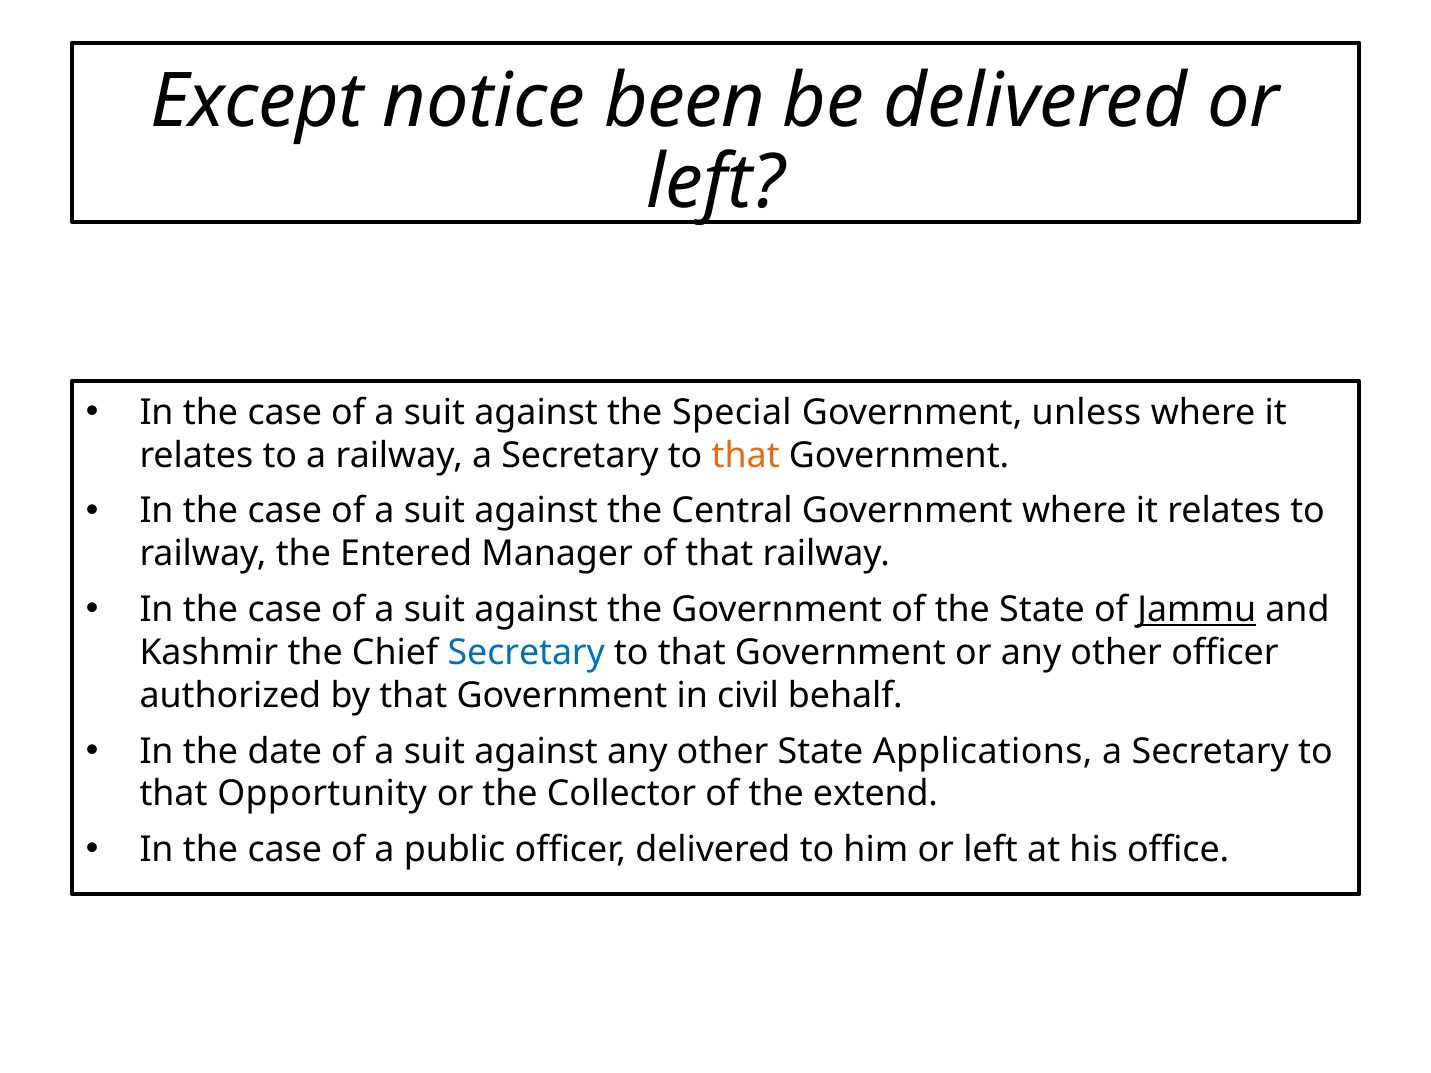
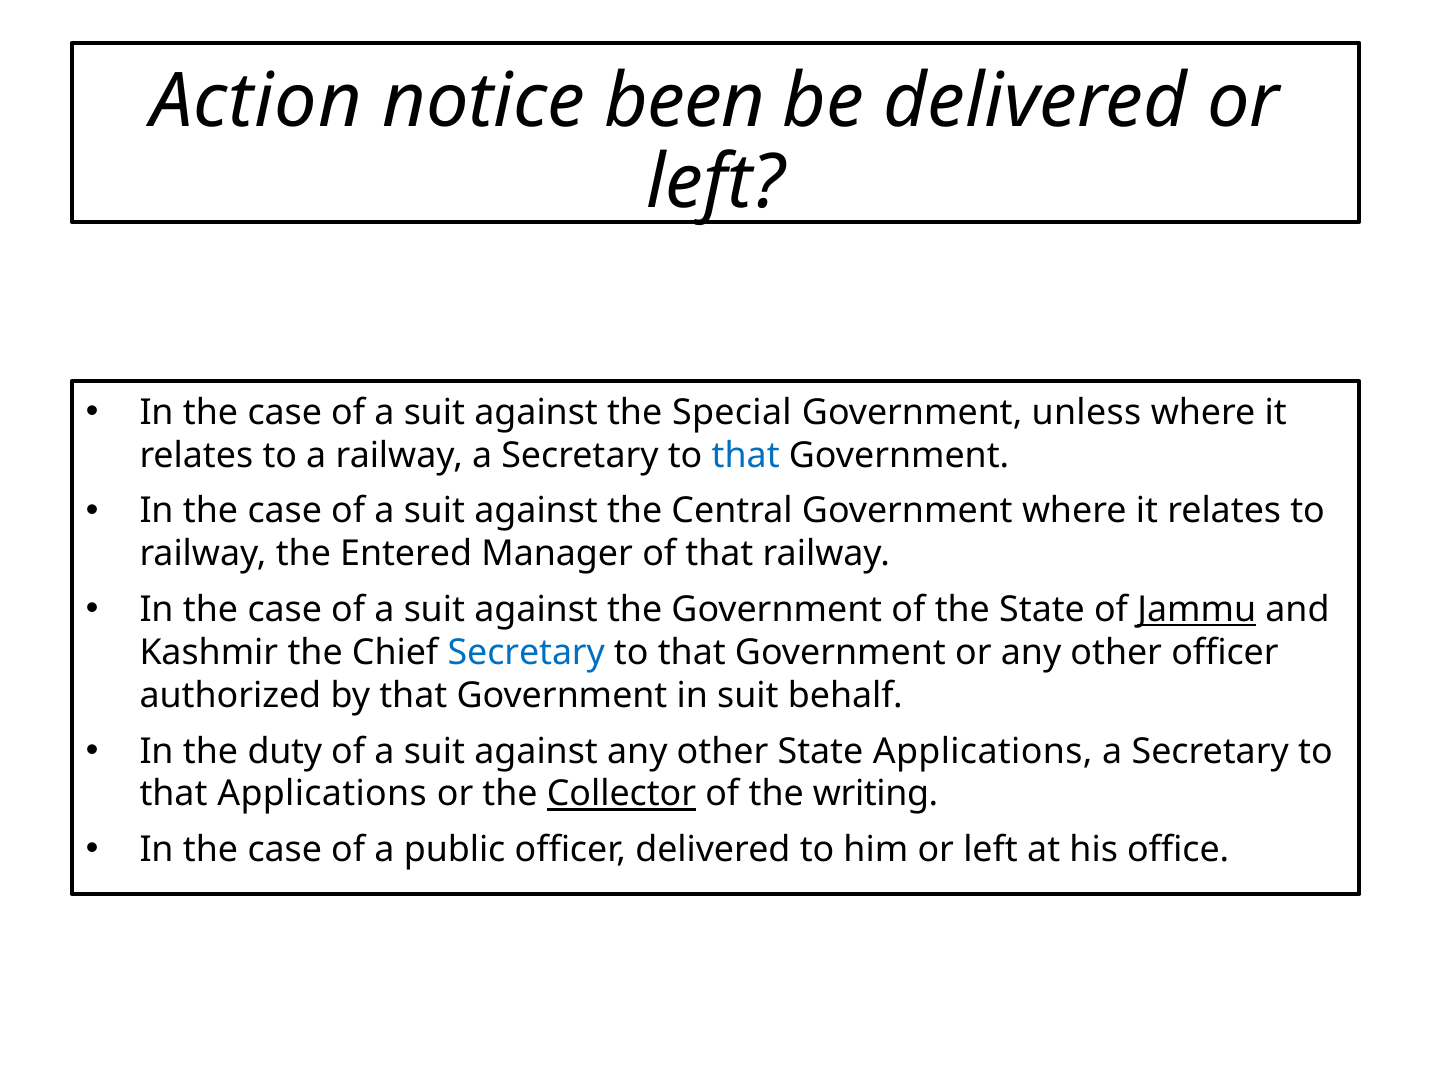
Except: Except -> Action
that at (746, 456) colour: orange -> blue
in civil: civil -> suit
date: date -> duty
that Opportunity: Opportunity -> Applications
Collector underline: none -> present
extend: extend -> writing
